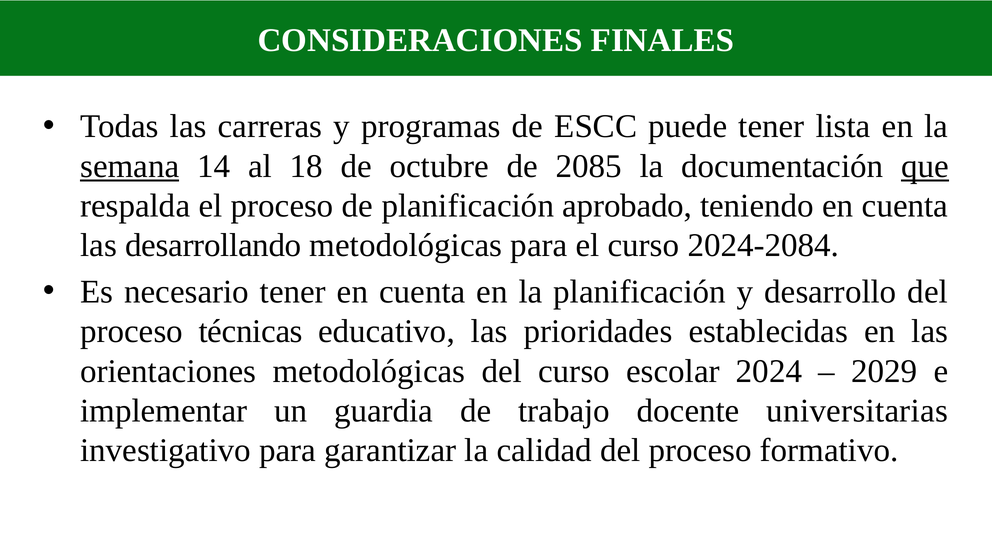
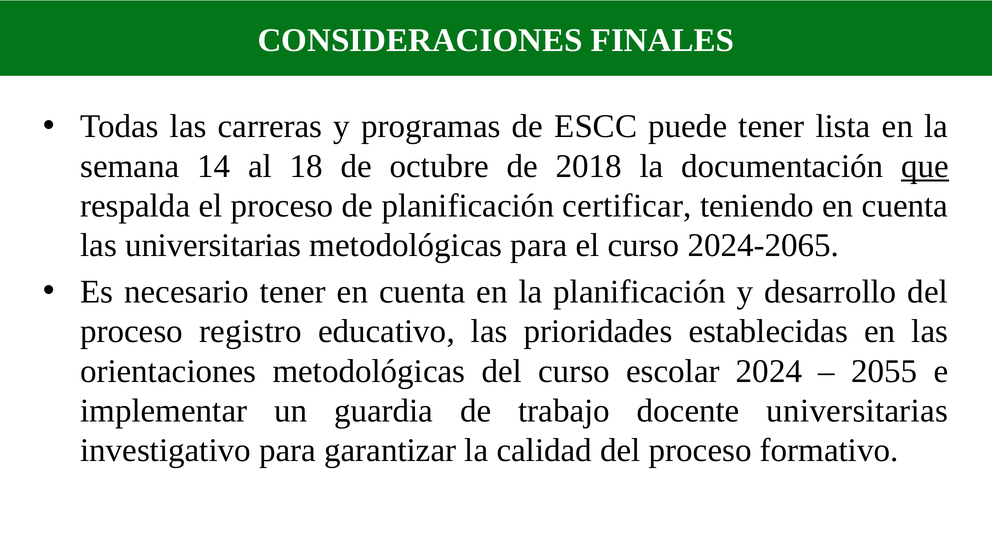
semana underline: present -> none
2085: 2085 -> 2018
aprobado: aprobado -> certificar
las desarrollando: desarrollando -> universitarias
2024-2084: 2024-2084 -> 2024-2065
técnicas: técnicas -> registro
2029: 2029 -> 2055
